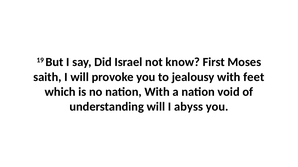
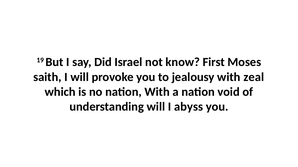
feet: feet -> zeal
